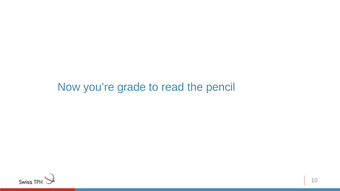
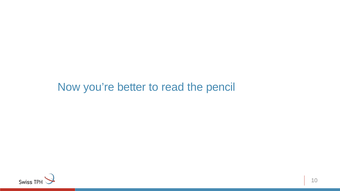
grade: grade -> better
